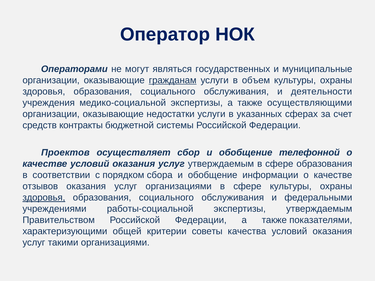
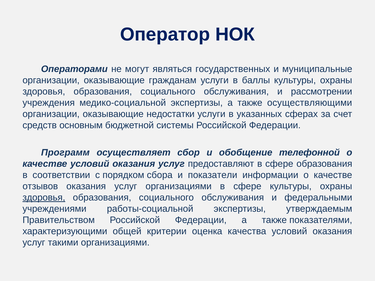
гражданам underline: present -> none
объем: объем -> баллы
деятельности: деятельности -> рассмотрении
контракты: контракты -> основным
Проектов: Проектов -> Программ
услуг утверждаемым: утверждаемым -> предоставляют
сбора и обобщение: обобщение -> показатели
советы: советы -> оценка
